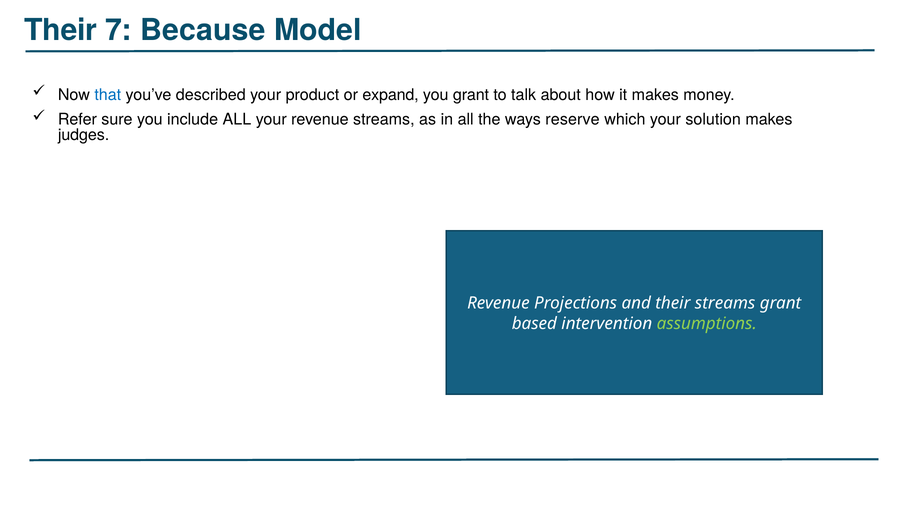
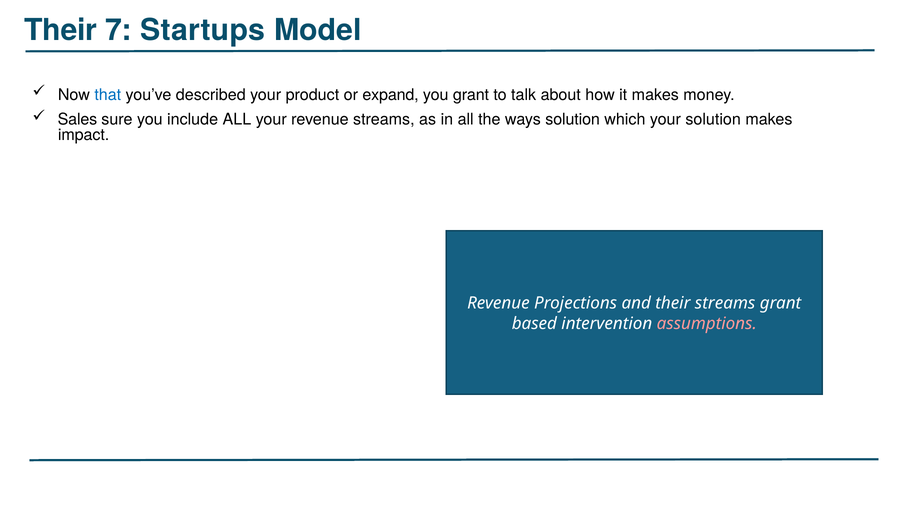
Because: Because -> Startups
Refer: Refer -> Sales
ways reserve: reserve -> solution
judges: judges -> impact
assumptions colour: light green -> pink
